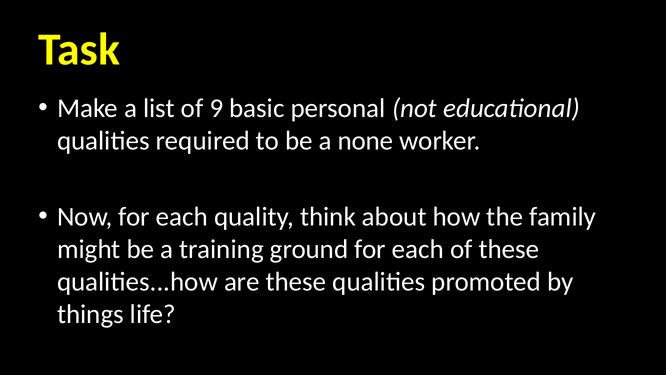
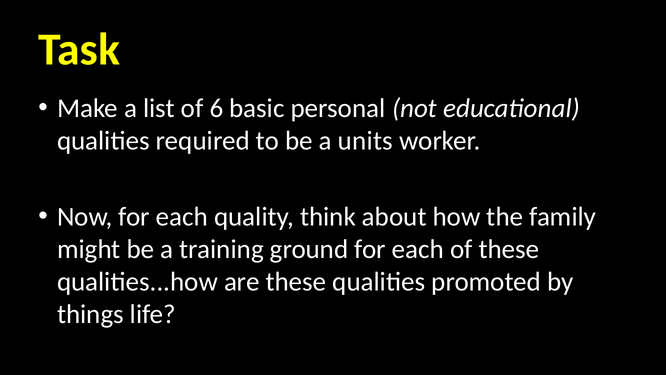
9: 9 -> 6
none: none -> units
